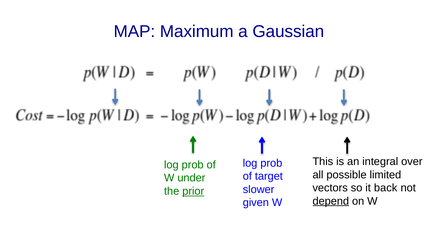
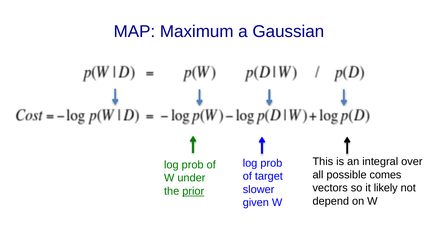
limited: limited -> comes
back: back -> likely
depend underline: present -> none
